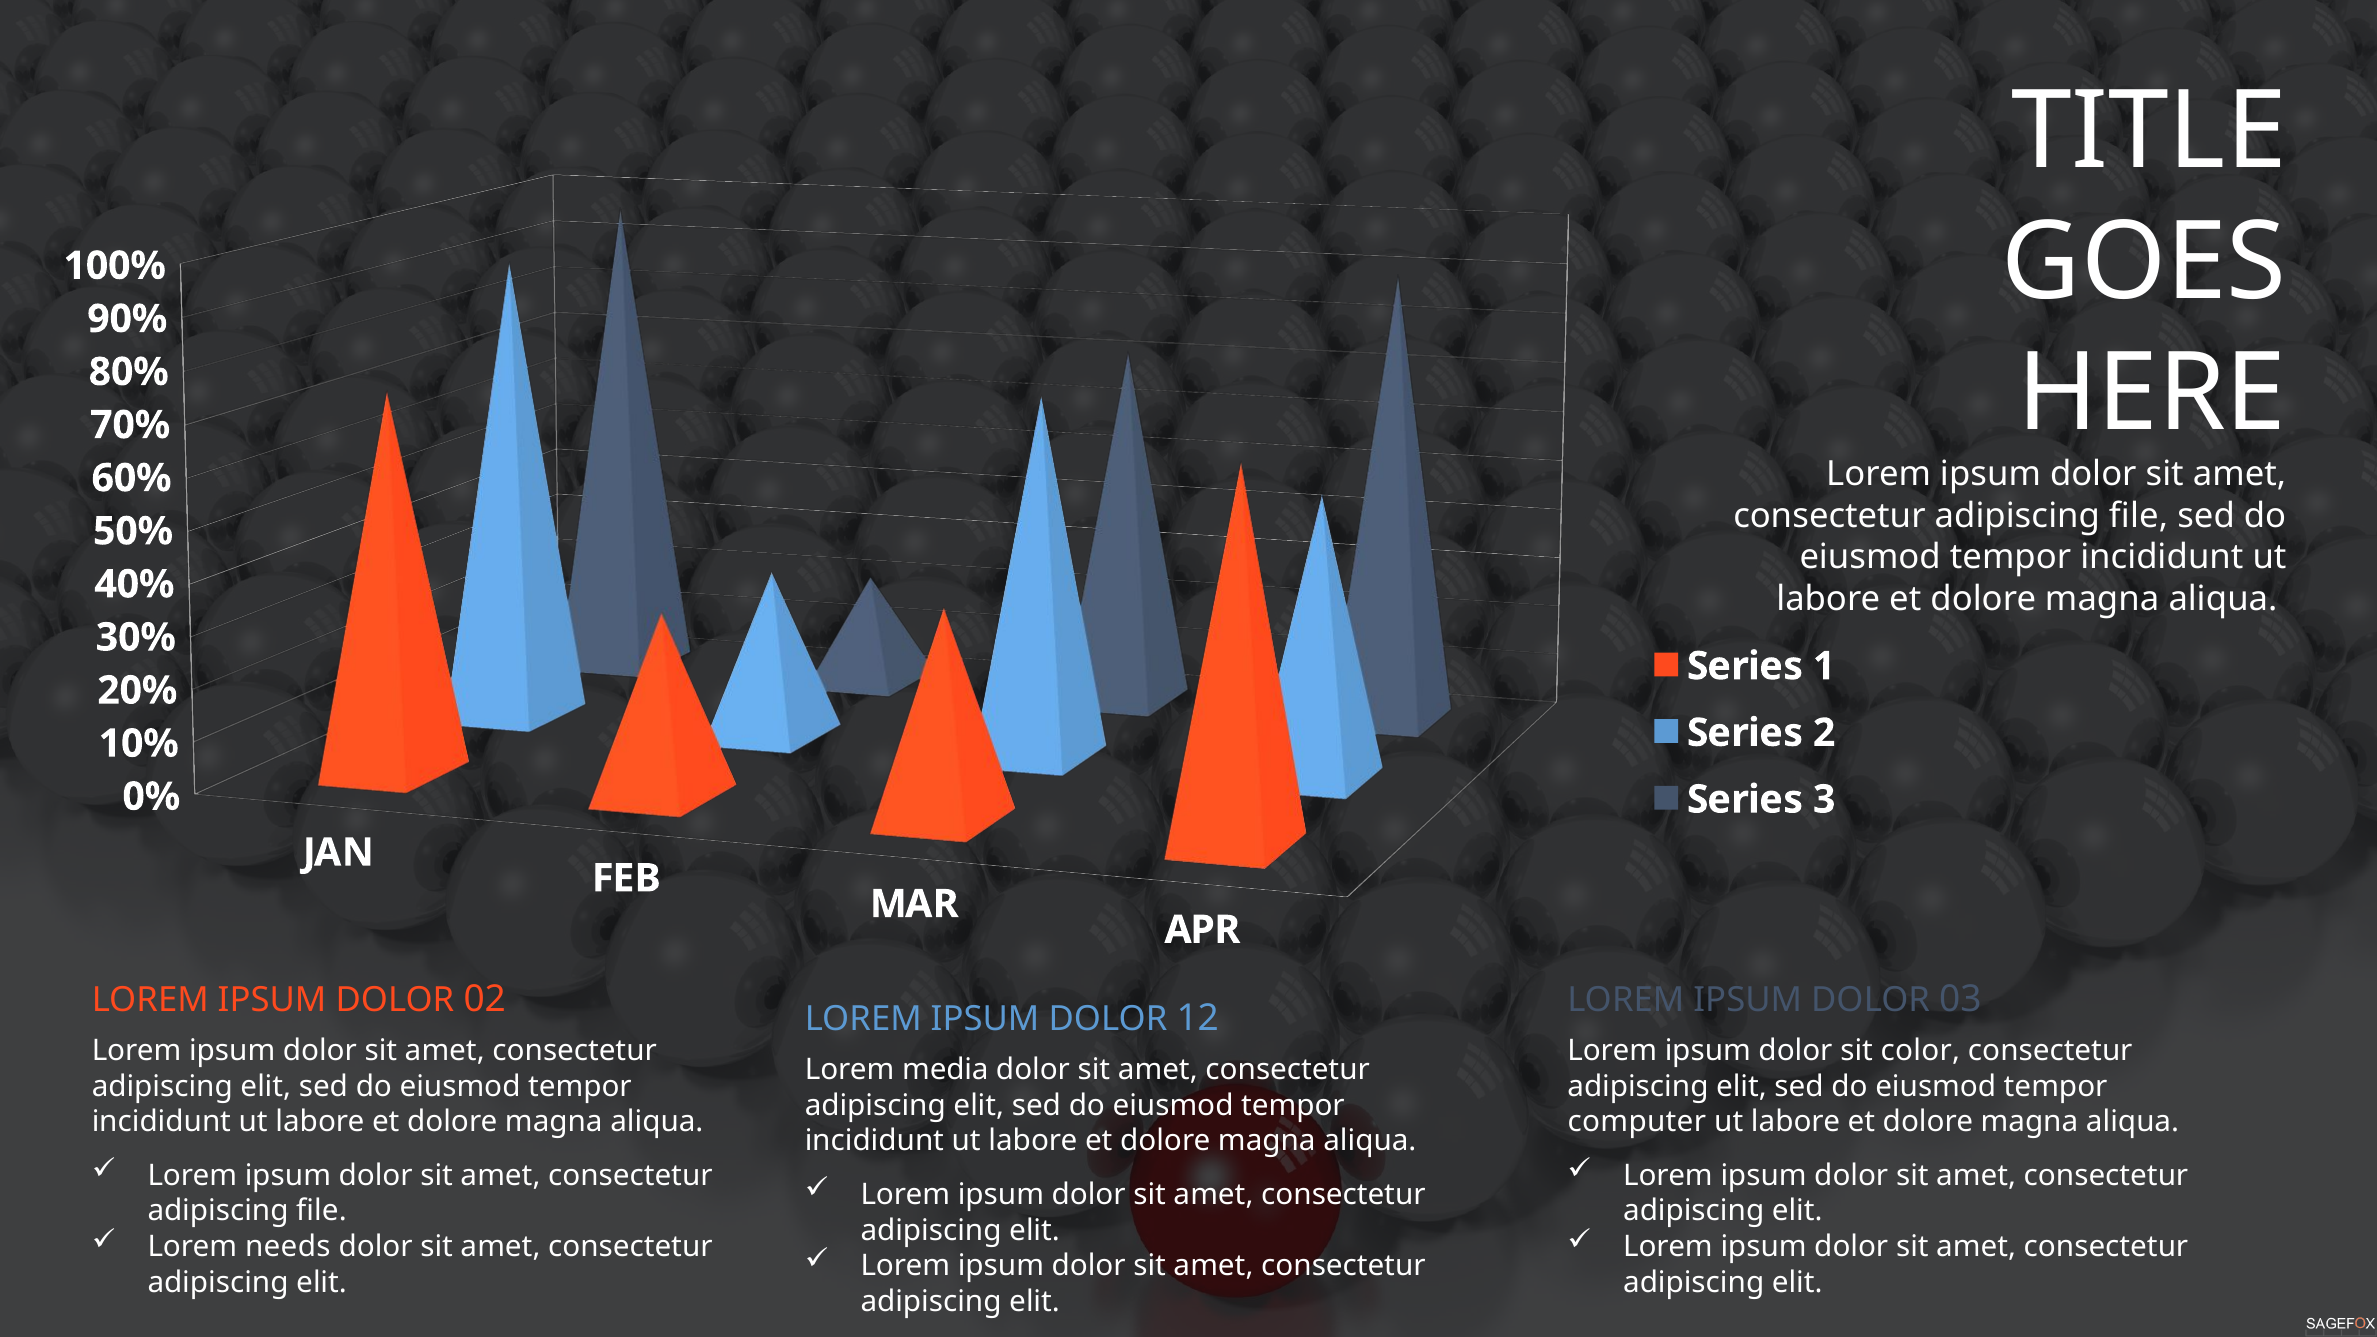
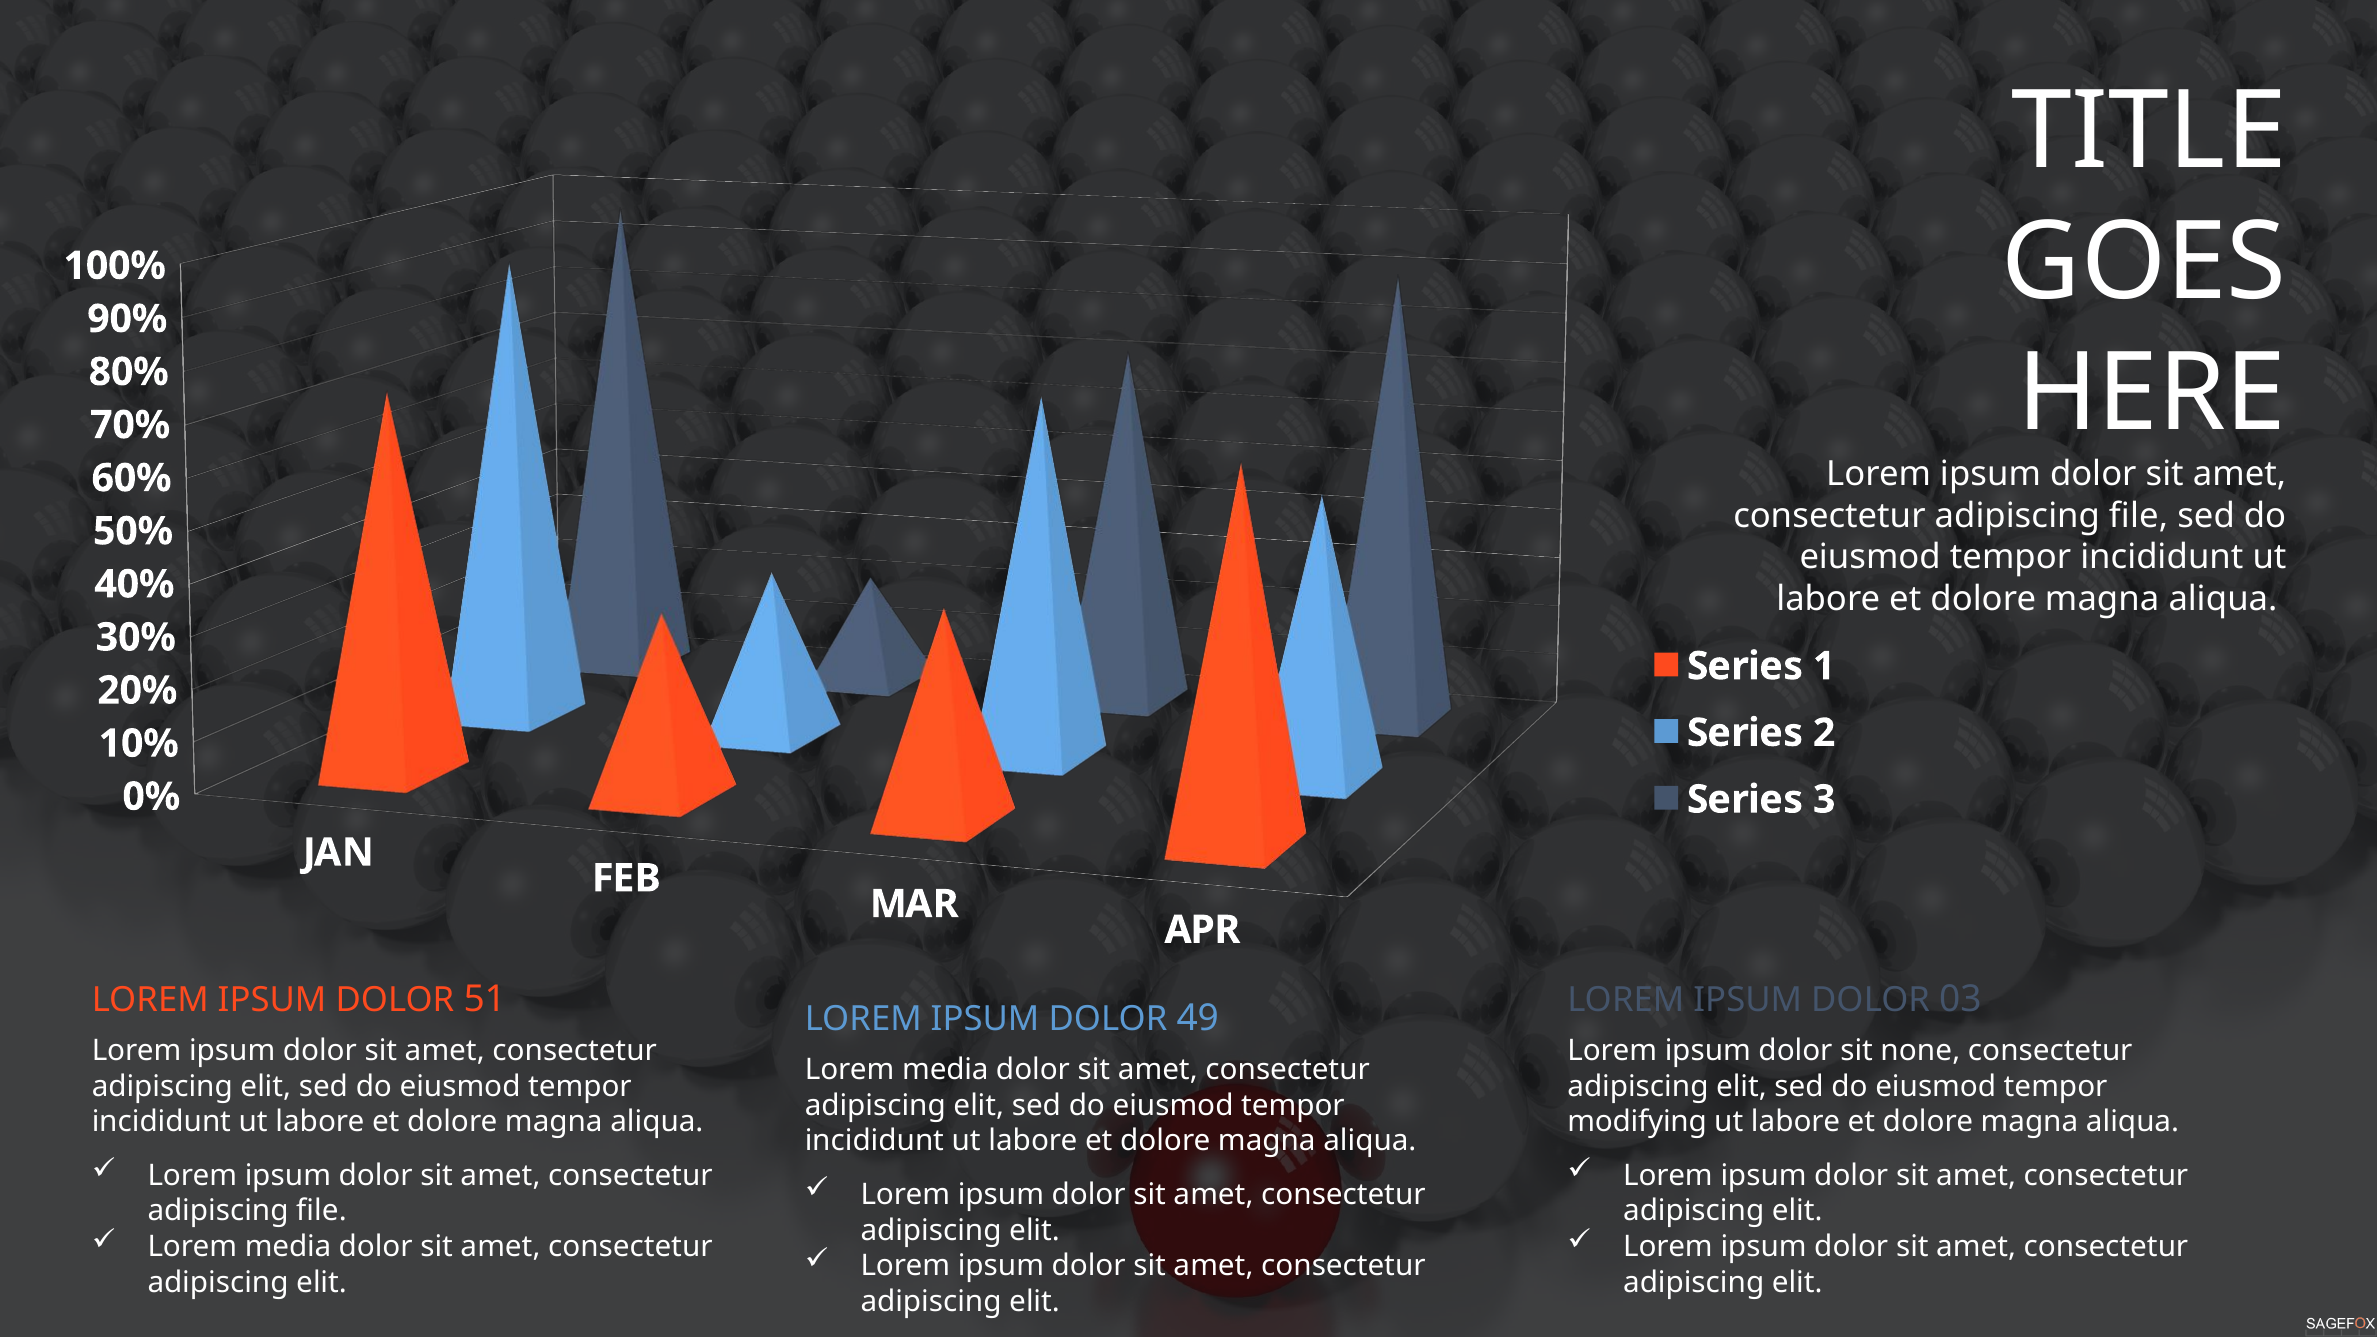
02: 02 -> 51
12: 12 -> 49
color: color -> none
computer: computer -> modifying
needs at (288, 1247): needs -> media
